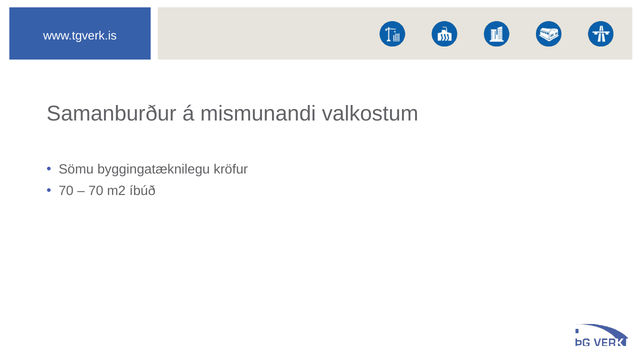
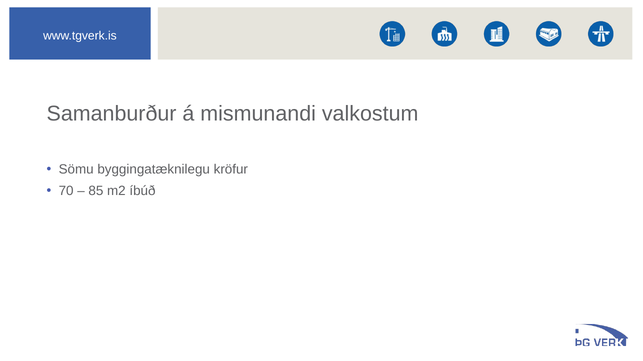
70 at (96, 191): 70 -> 85
